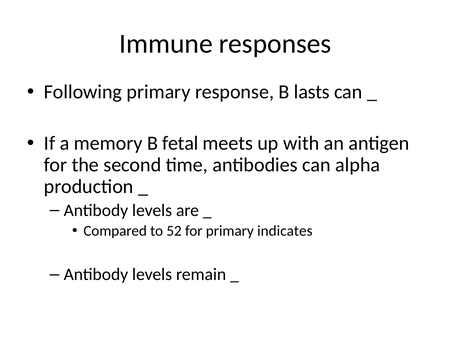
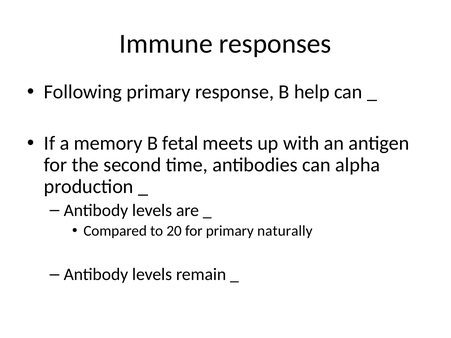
lasts: lasts -> help
52: 52 -> 20
indicates: indicates -> naturally
